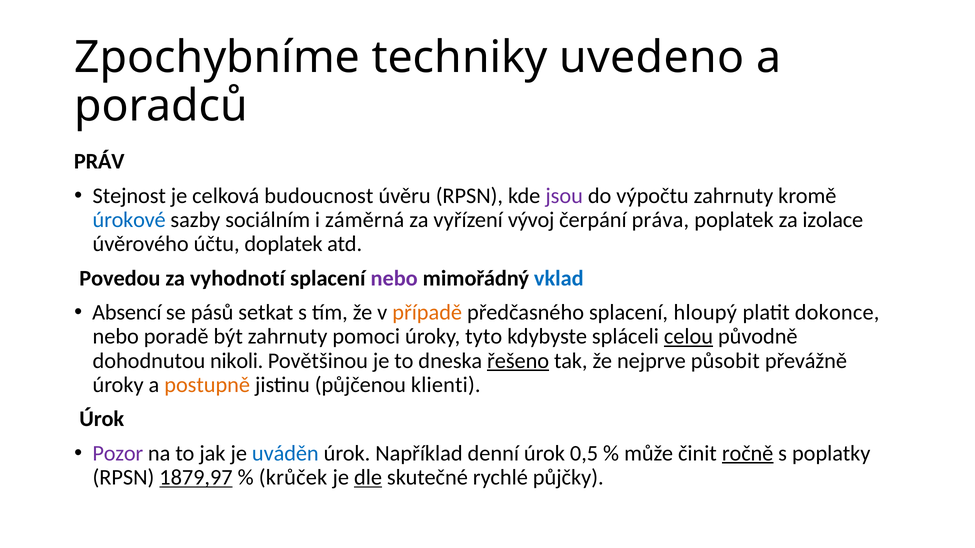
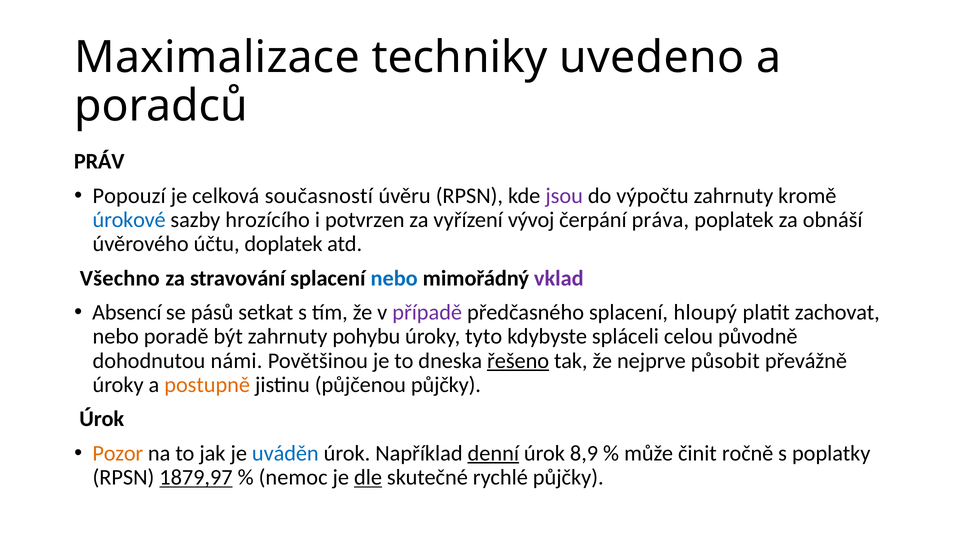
Zpochybníme: Zpochybníme -> Maximalizace
Stejnost: Stejnost -> Popouzí
budoucnost: budoucnost -> současností
sociálním: sociálním -> hrozícího
záměrná: záměrná -> potvrzen
izolace: izolace -> obnáší
Povedou: Povedou -> Všechno
vyhodnotí: vyhodnotí -> stravování
nebo at (394, 278) colour: purple -> blue
vklad colour: blue -> purple
případě colour: orange -> purple
dokonce: dokonce -> zachovat
pomoci: pomoci -> pohybu
celou underline: present -> none
nikoli: nikoli -> námi
půjčenou klienti: klienti -> půjčky
Pozor colour: purple -> orange
denní underline: none -> present
0,5: 0,5 -> 8,9
ročně underline: present -> none
krůček: krůček -> nemoc
